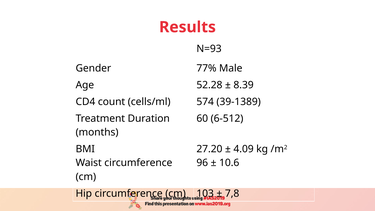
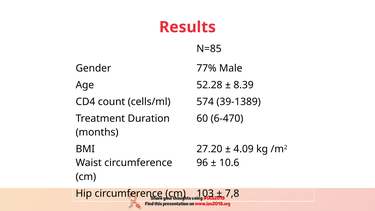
N=93: N=93 -> N=85
6-512: 6-512 -> 6-470
